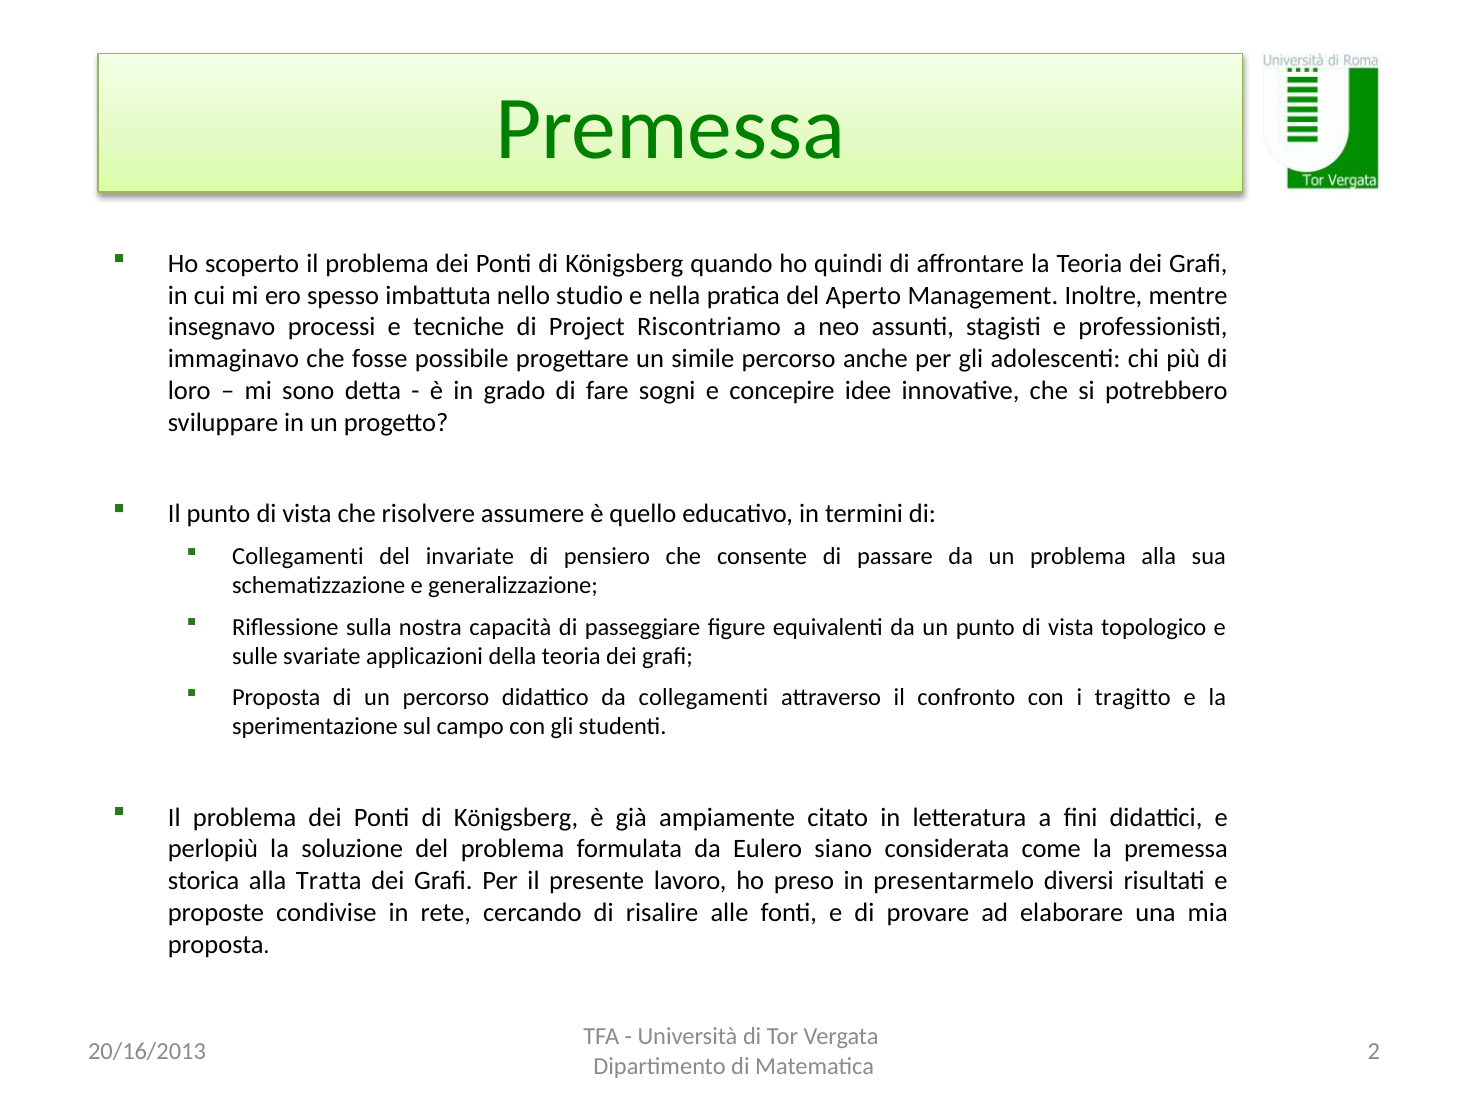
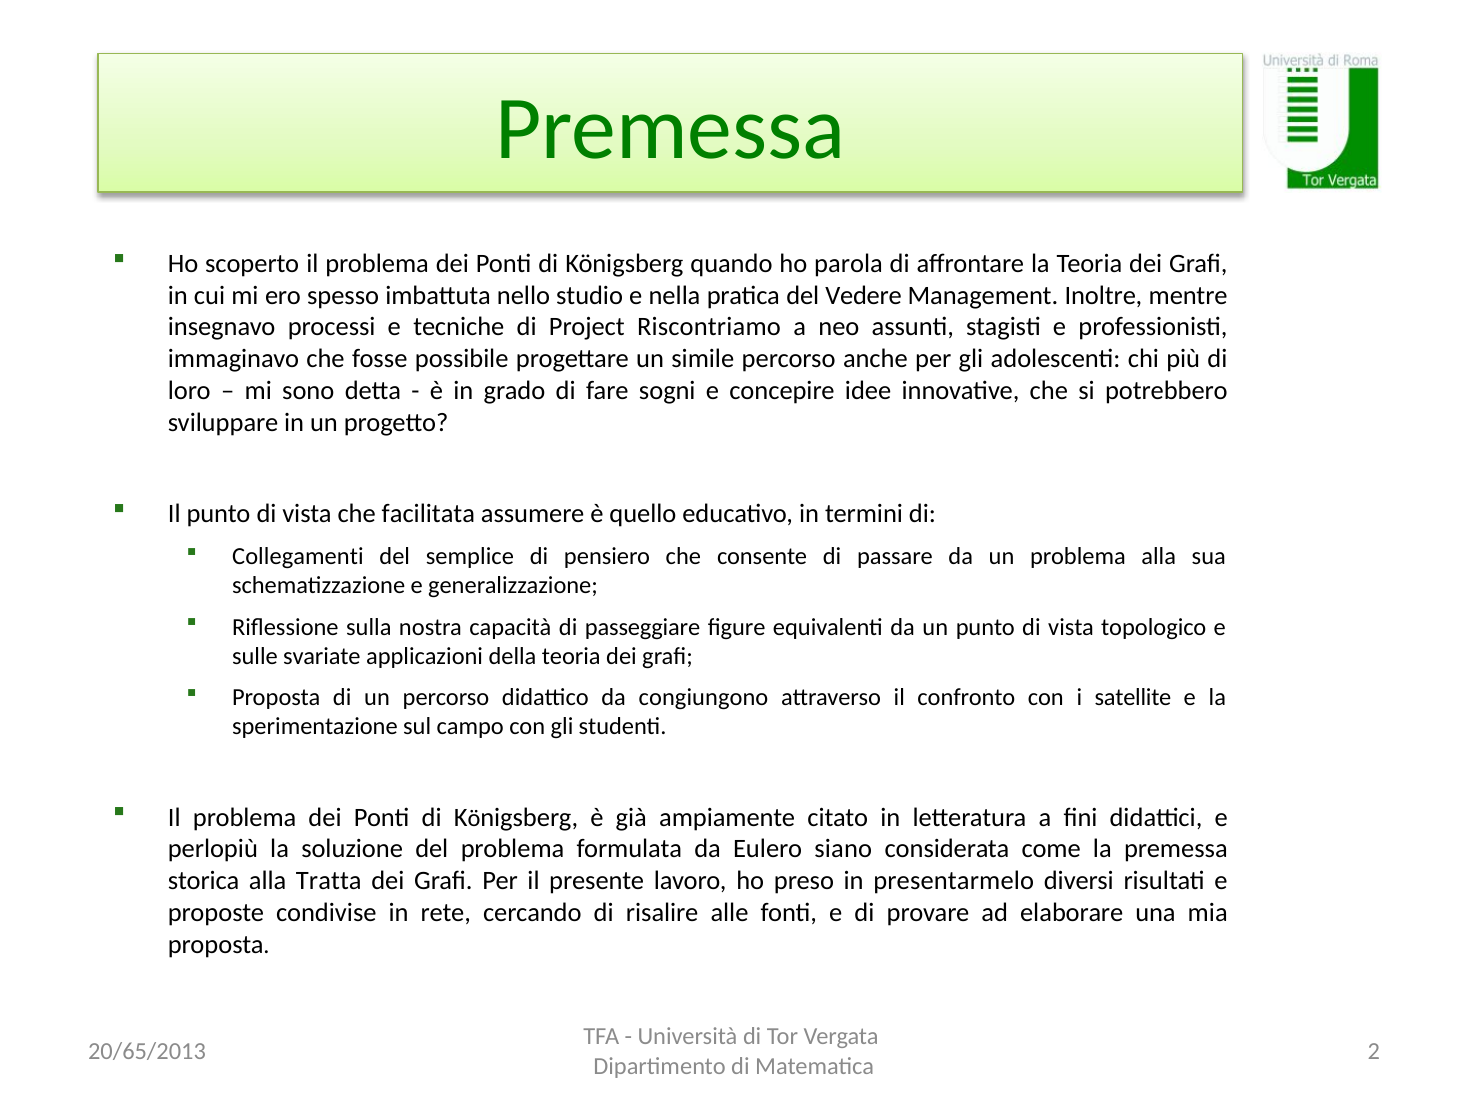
quindi: quindi -> parola
Aperto: Aperto -> Vedere
risolvere: risolvere -> facilitata
invariate: invariate -> semplice
da collegamenti: collegamenti -> congiungono
tragitto: tragitto -> satellite
20/16/2013: 20/16/2013 -> 20/65/2013
